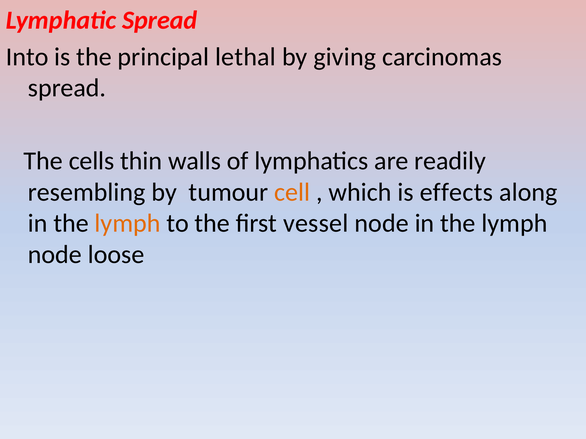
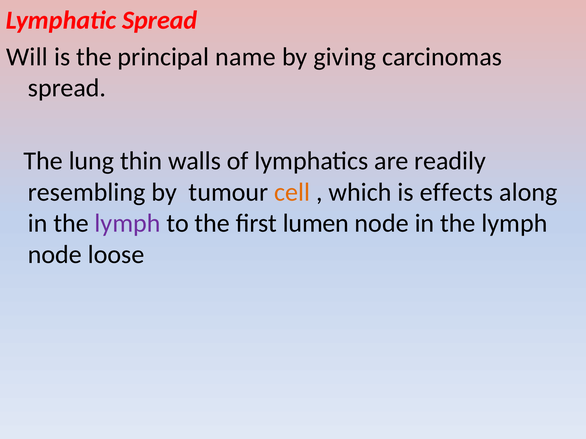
Into: Into -> Will
lethal: lethal -> name
cells: cells -> lung
lymph at (128, 224) colour: orange -> purple
vessel: vessel -> lumen
